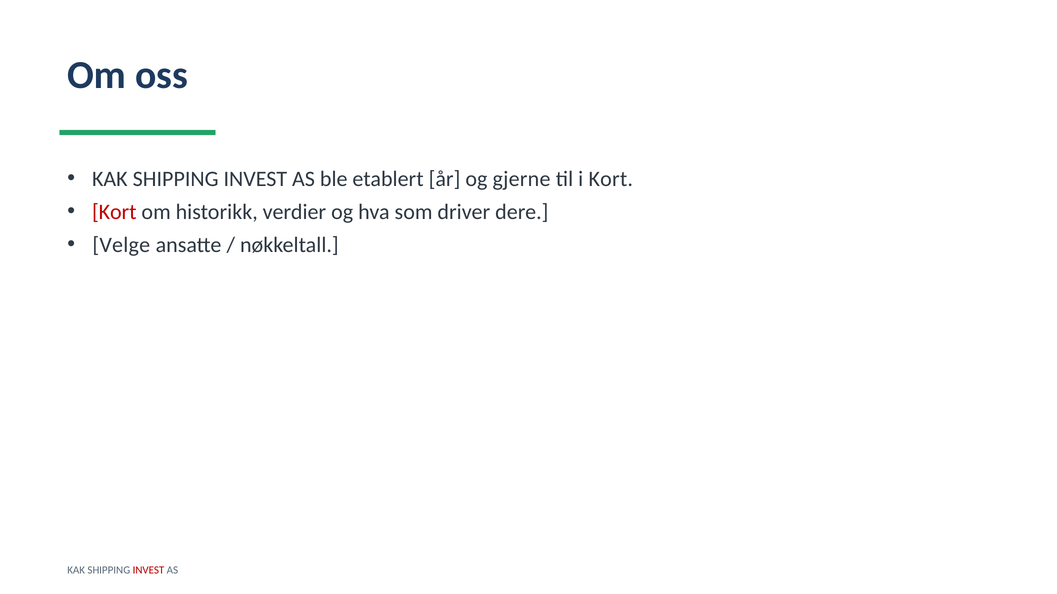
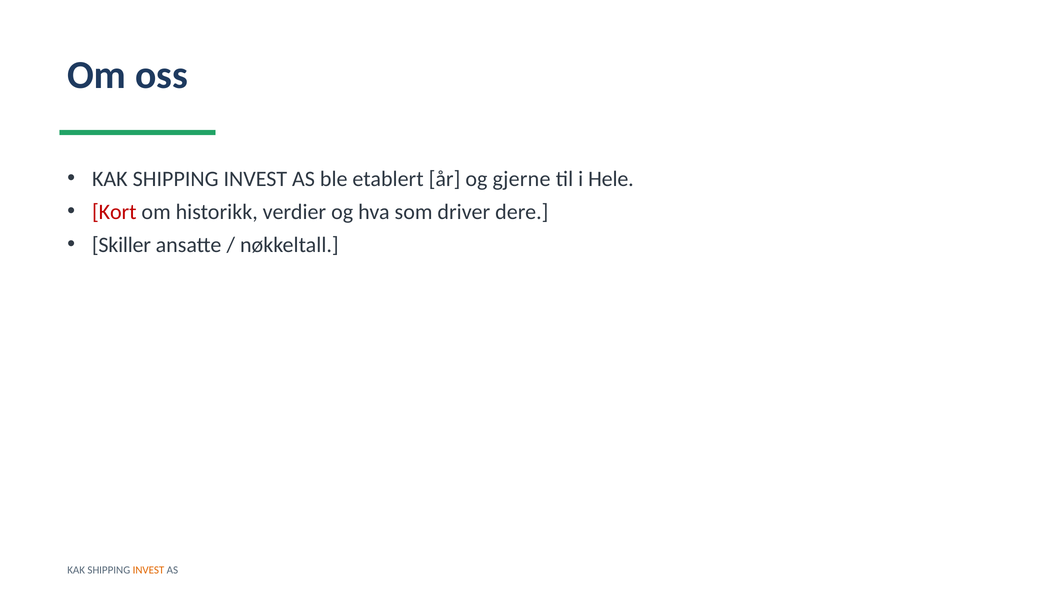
i Kort: Kort -> Hele
Velge: Velge -> Skiller
INVEST at (149, 570) colour: red -> orange
